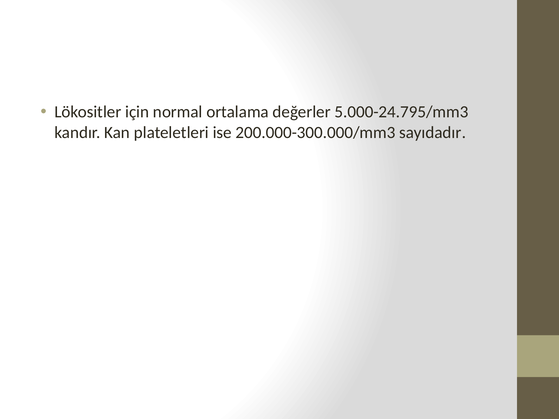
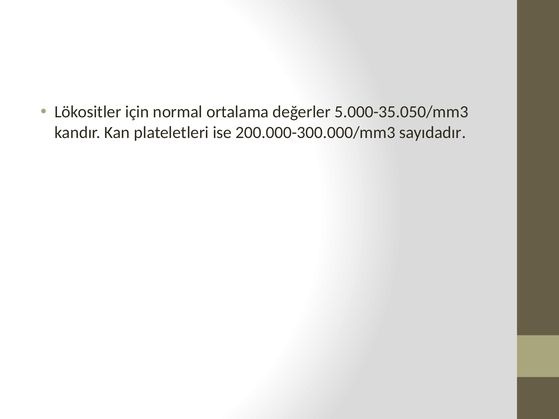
5.000-24.795/mm3: 5.000-24.795/mm3 -> 5.000-35.050/mm3
